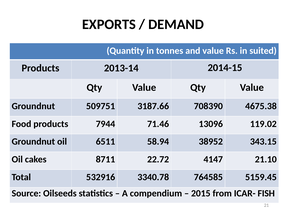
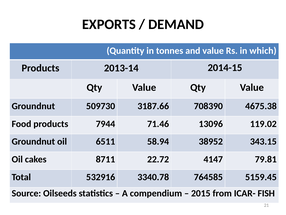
suited: suited -> which
509751: 509751 -> 509730
21.10: 21.10 -> 79.81
